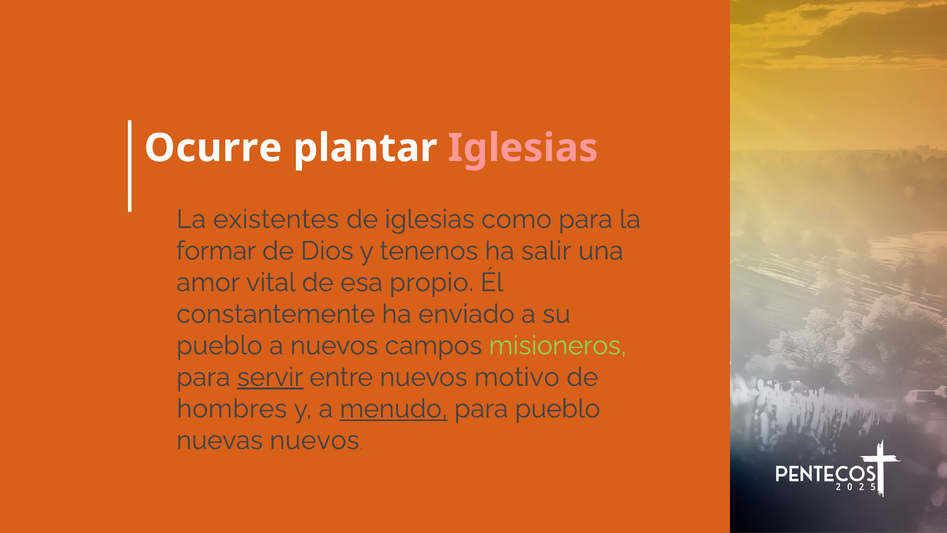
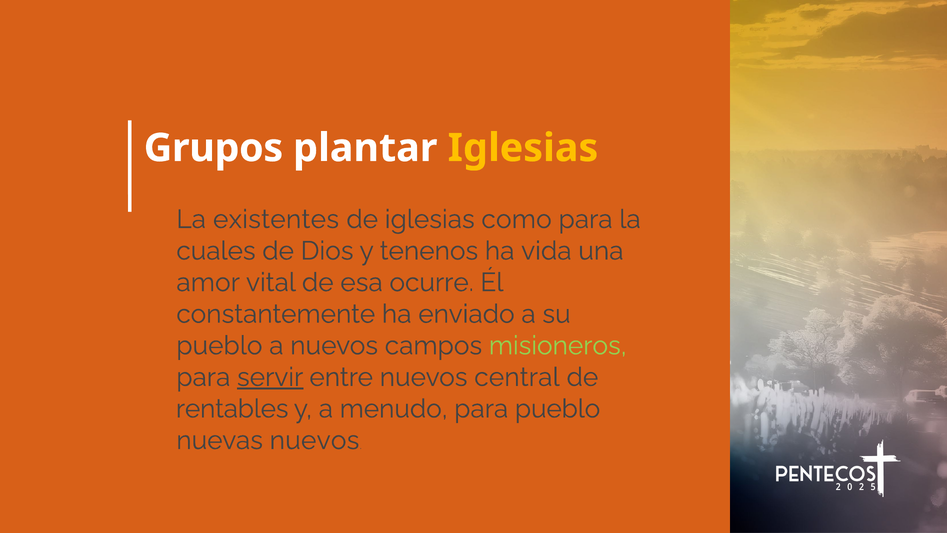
Ocurre: Ocurre -> Grupos
Iglesias at (523, 148) colour: pink -> yellow
formar: formar -> cuales
salir: salir -> vida
propio: propio -> ocurre
motivo: motivo -> central
hombres: hombres -> rentables
menudo underline: present -> none
